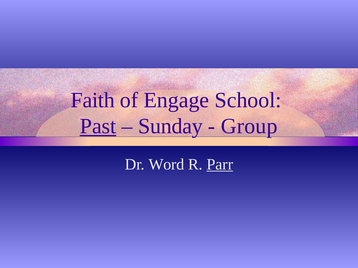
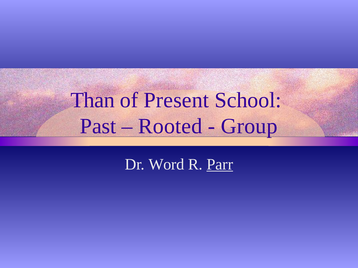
Faith: Faith -> Than
Engage: Engage -> Present
Past underline: present -> none
Sunday: Sunday -> Rooted
